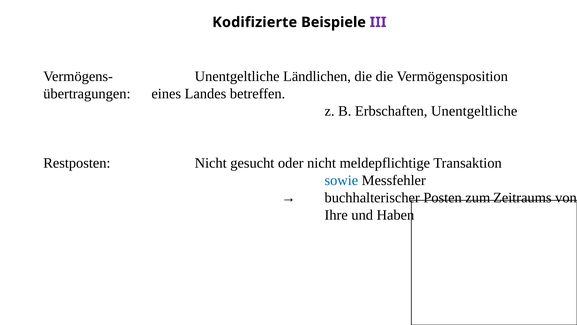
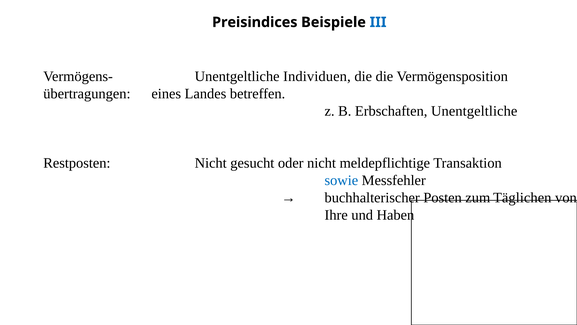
Kodifizierte: Kodifizierte -> Preisindices
III colour: purple -> blue
Ländlichen: Ländlichen -> Individuen
Zeitraums: Zeitraums -> Täglichen
